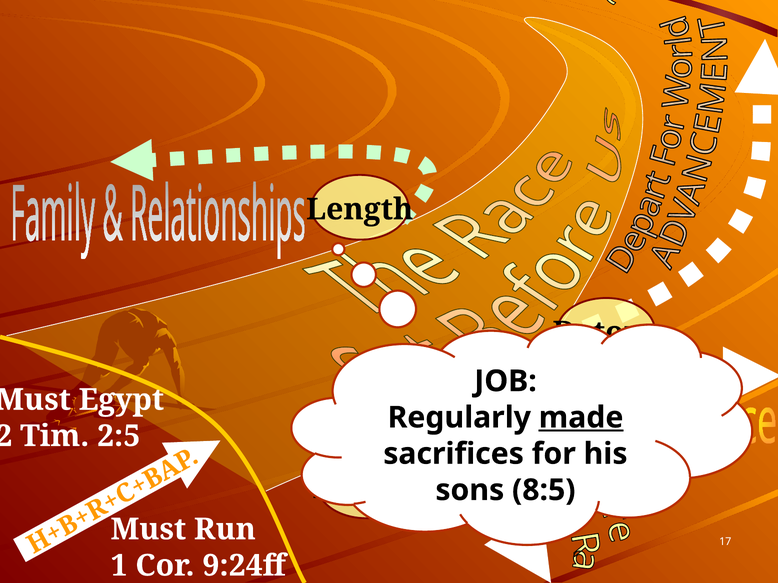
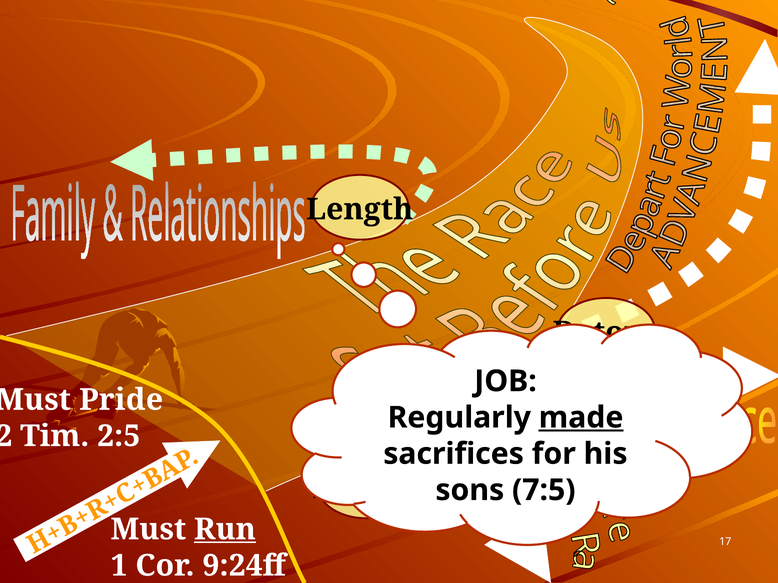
Egypt: Egypt -> Pride
8:5: 8:5 -> 7:5
Run underline: none -> present
